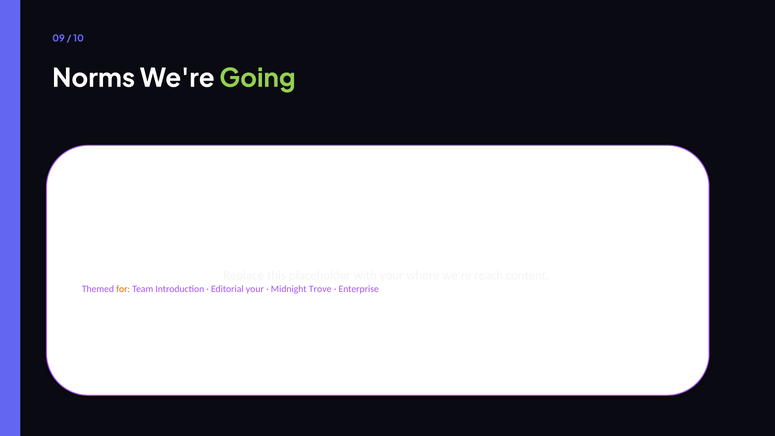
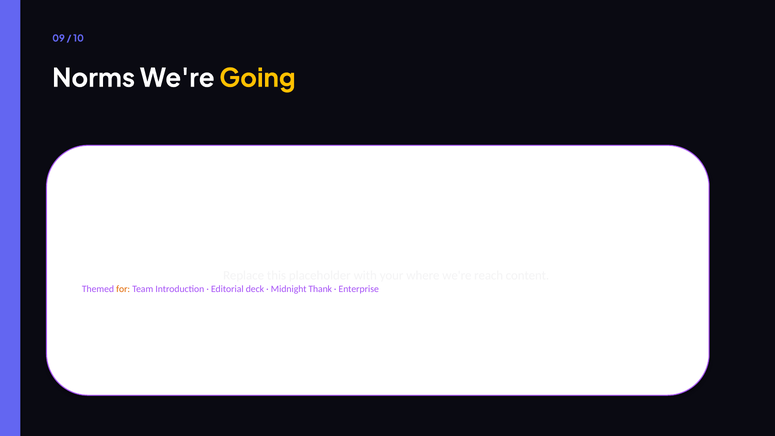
Going colour: light green -> yellow
Editorial your: your -> deck
Trove: Trove -> Thank
